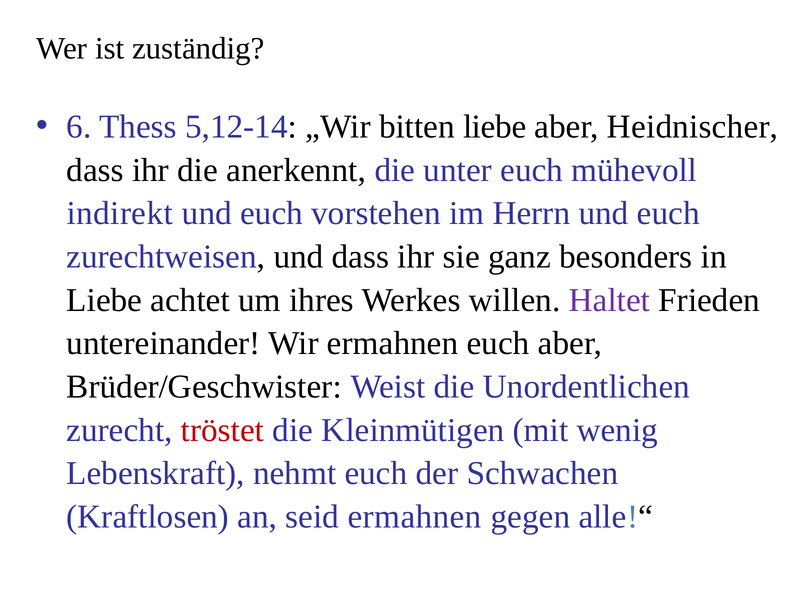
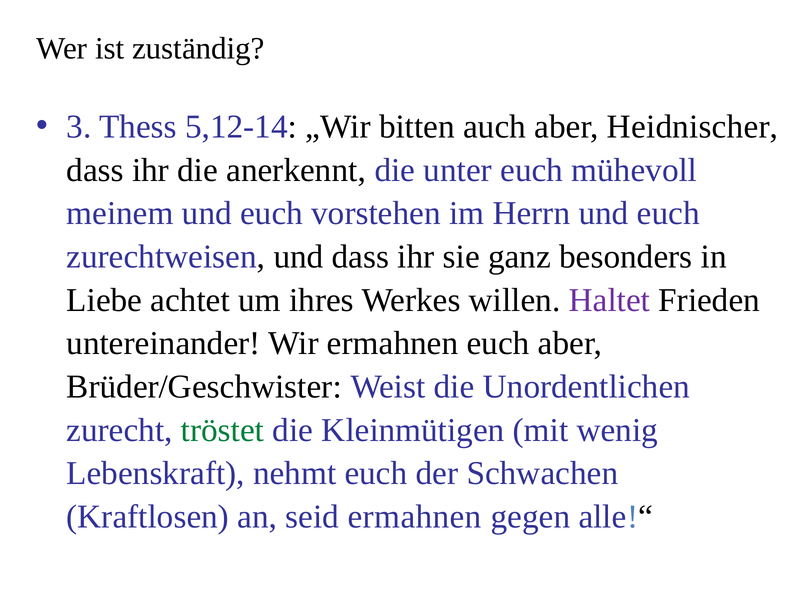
6: 6 -> 3
bitten liebe: liebe -> auch
indirekt: indirekt -> meinem
tröstet colour: red -> green
